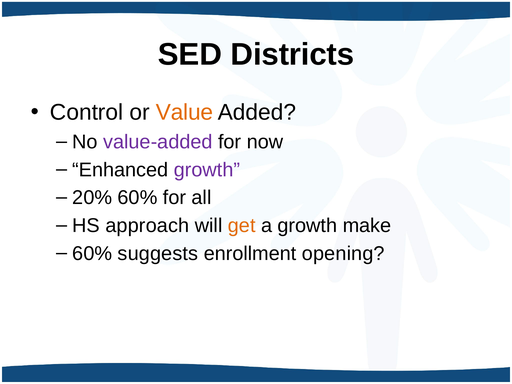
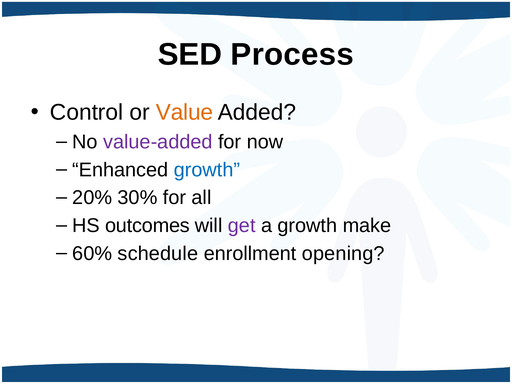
Districts: Districts -> Process
growth at (207, 170) colour: purple -> blue
60%: 60% -> 30%
approach: approach -> outcomes
get colour: orange -> purple
suggests: suggests -> schedule
